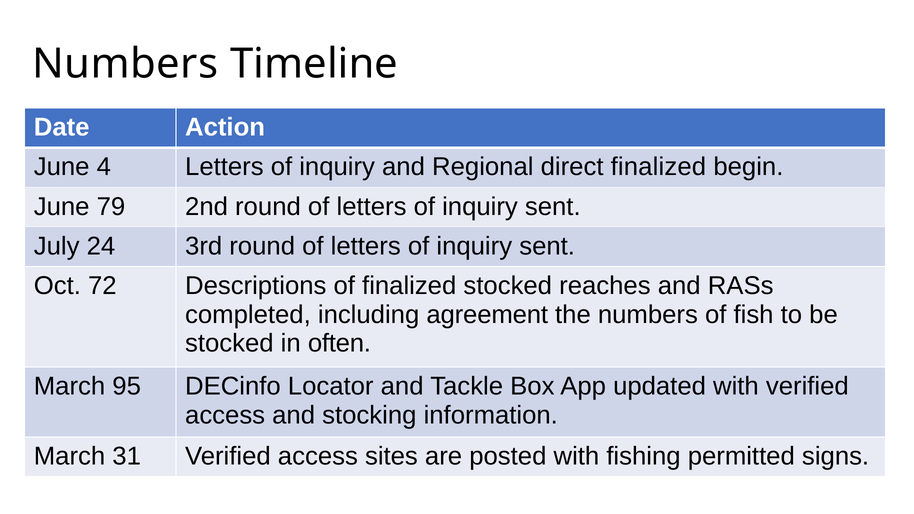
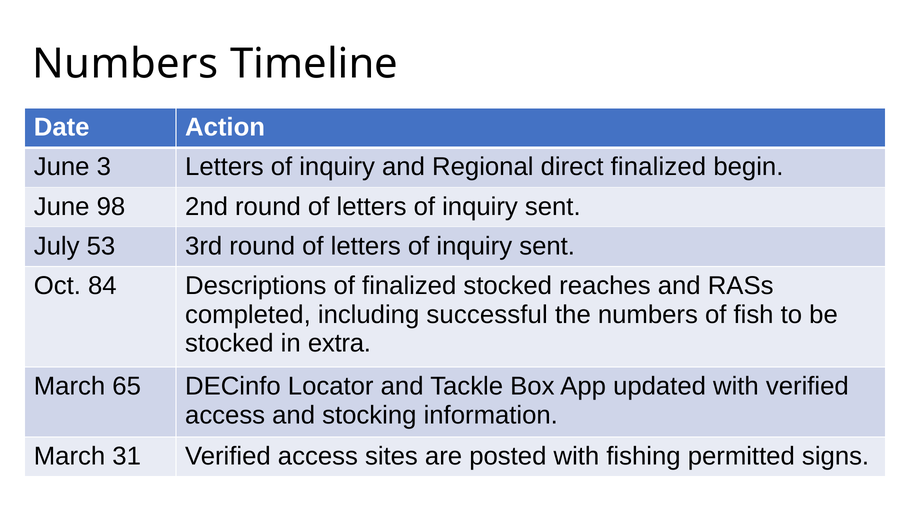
4: 4 -> 3
79: 79 -> 98
24: 24 -> 53
72: 72 -> 84
agreement: agreement -> successful
often: often -> extra
95: 95 -> 65
